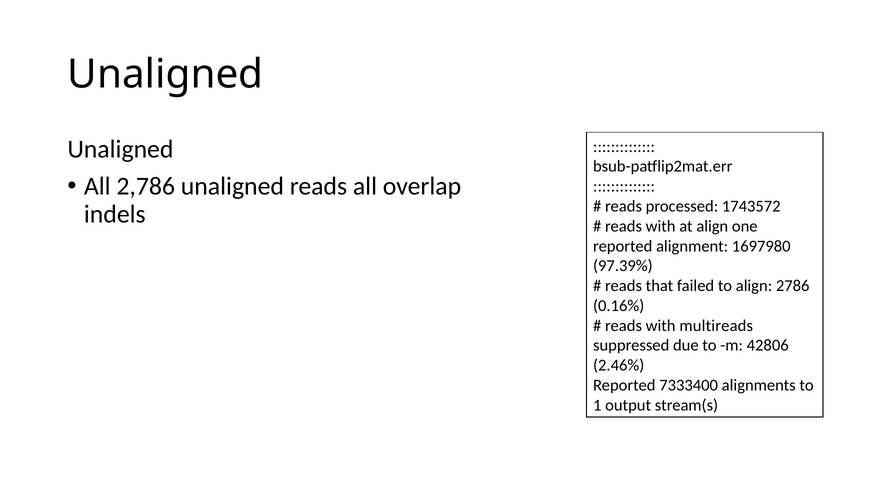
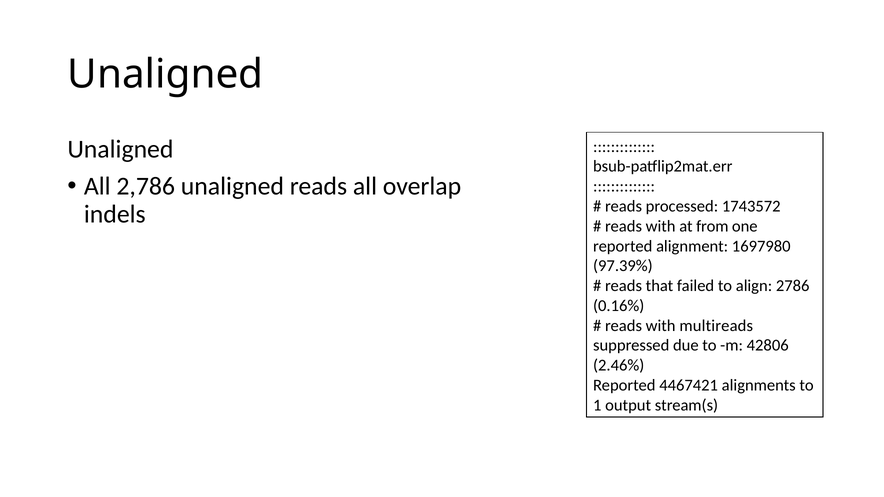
at align: align -> from
7333400: 7333400 -> 4467421
